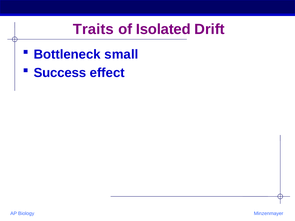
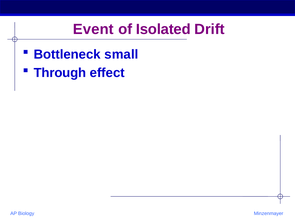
Traits: Traits -> Event
Success: Success -> Through
